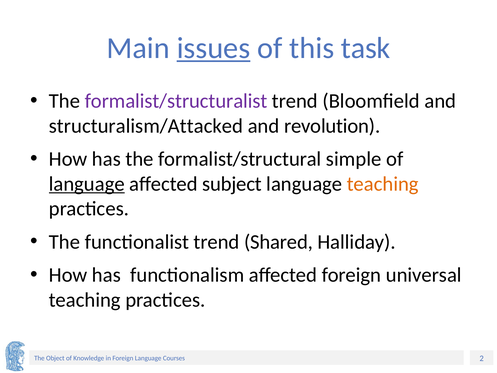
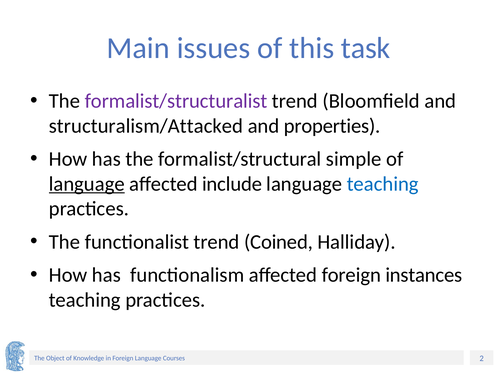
issues underline: present -> none
revolution: revolution -> properties
subject: subject -> include
teaching at (383, 184) colour: orange -> blue
Shared: Shared -> Coined
universal: universal -> instances
